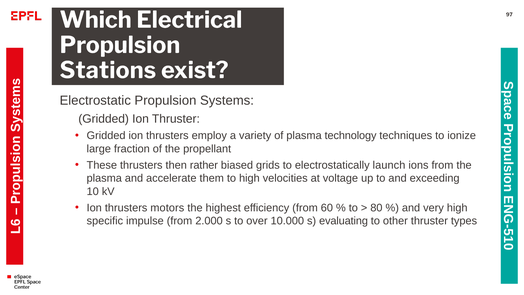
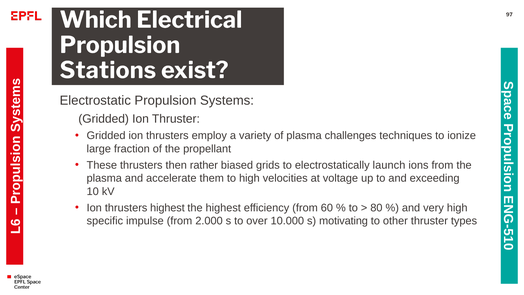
technology: technology -> challenges
thrusters motors: motors -> highest
evaluating: evaluating -> motivating
